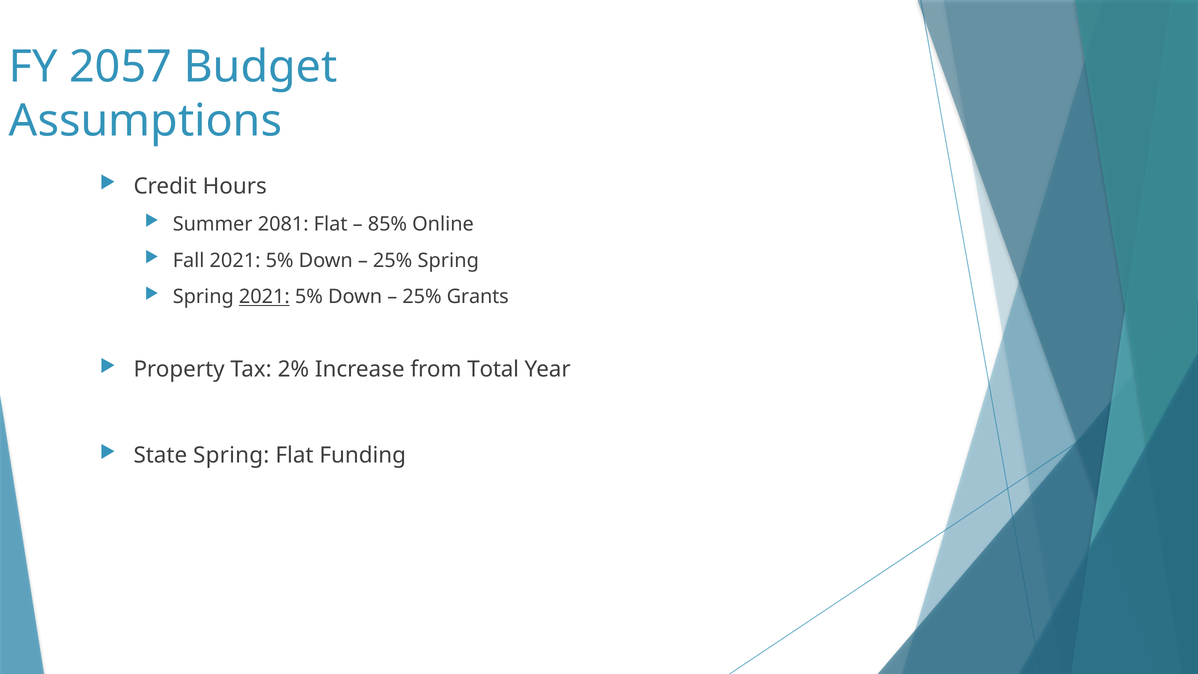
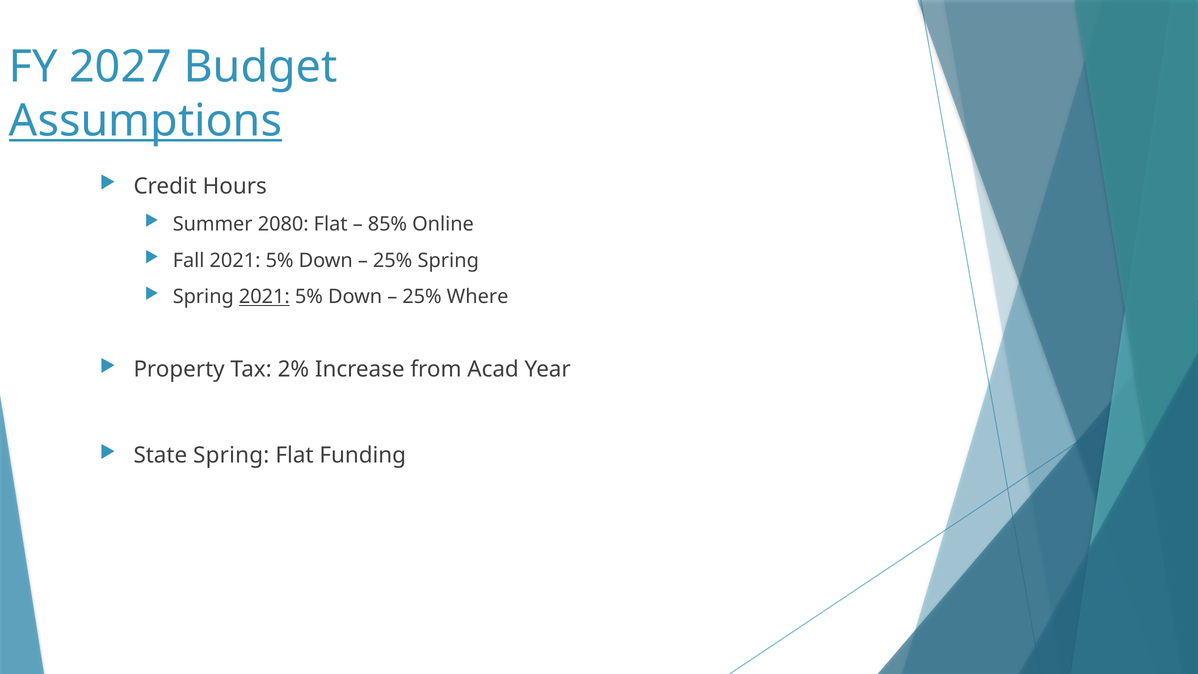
2057: 2057 -> 2027
Assumptions underline: none -> present
2081: 2081 -> 2080
Grants: Grants -> Where
Total: Total -> Acad
